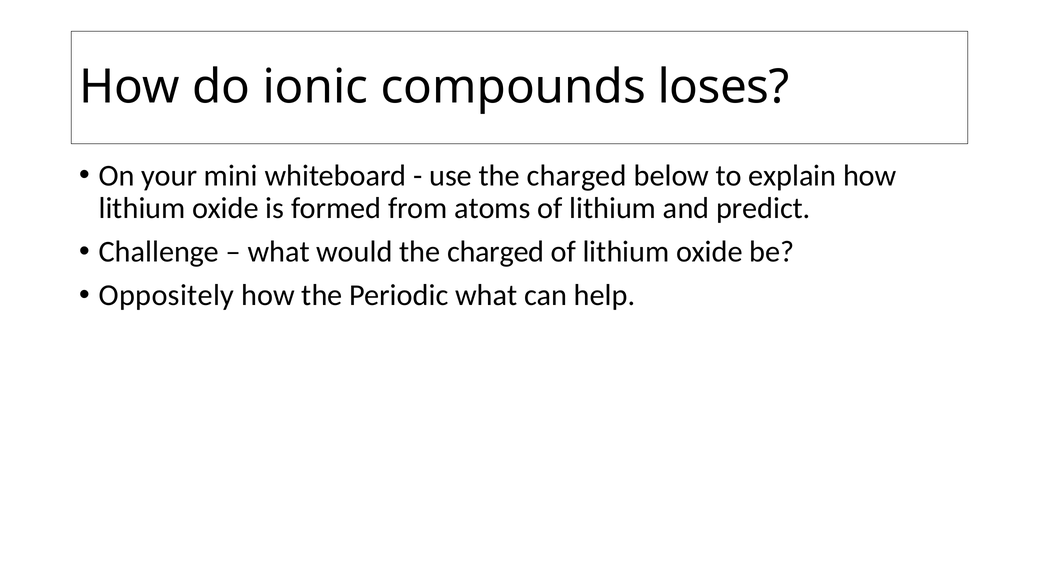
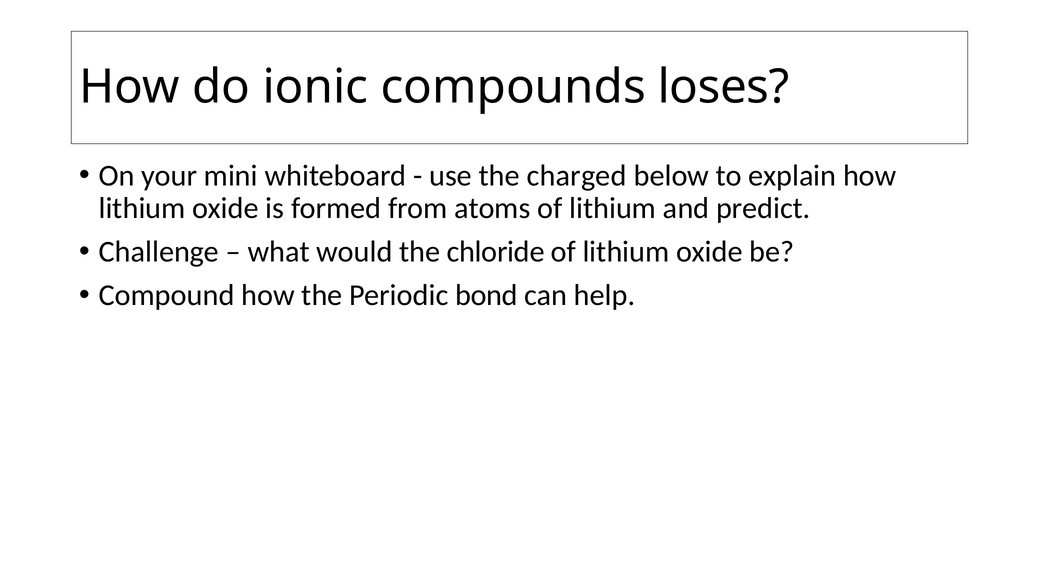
would the charged: charged -> chloride
Oppositely: Oppositely -> Compound
Periodic what: what -> bond
